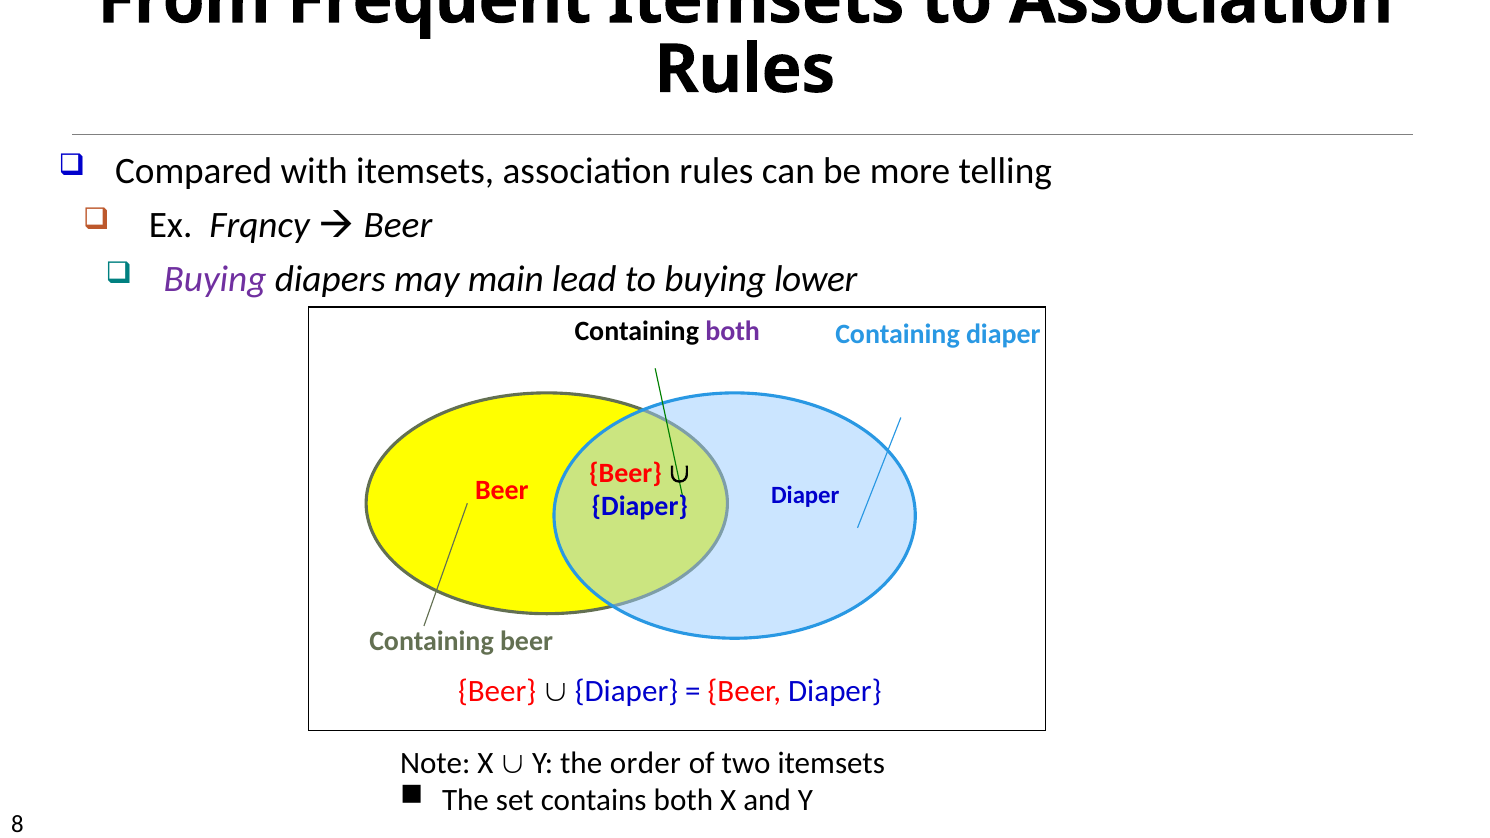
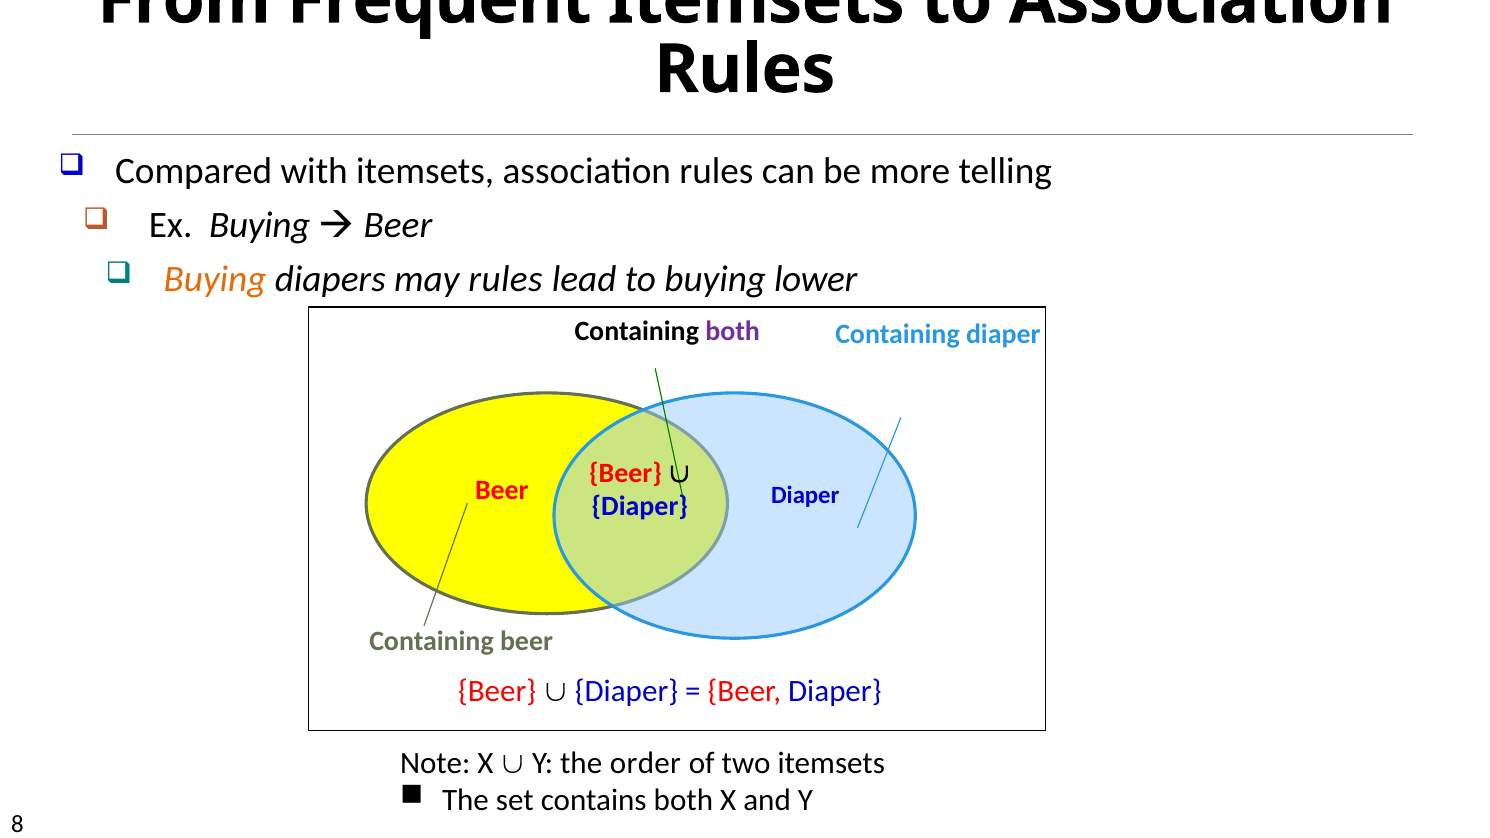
Ex Frqncy: Frqncy -> Buying
Buying at (215, 279) colour: purple -> orange
may main: main -> rules
